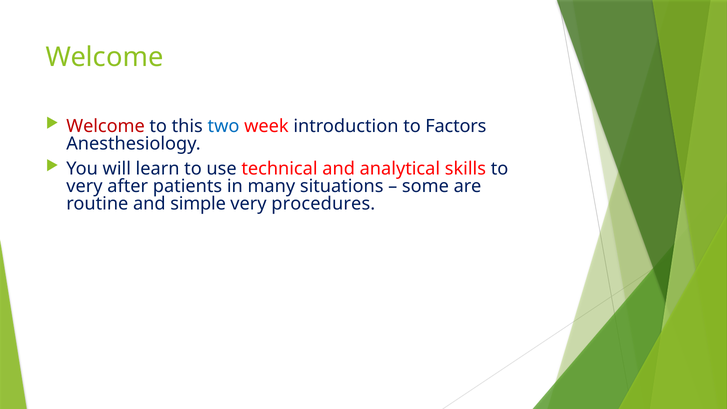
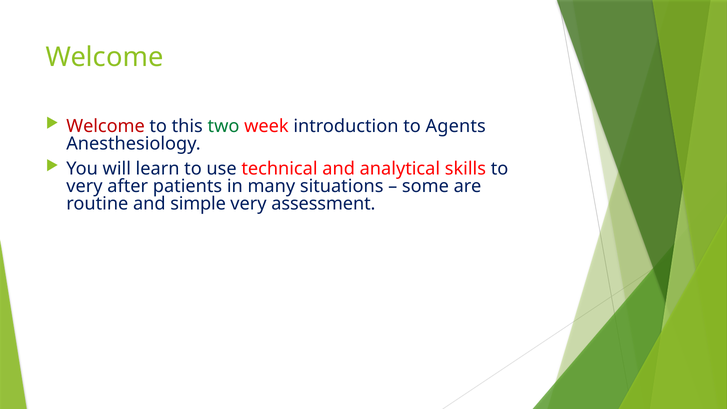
two colour: blue -> green
Factors: Factors -> Agents
procedures: procedures -> assessment
